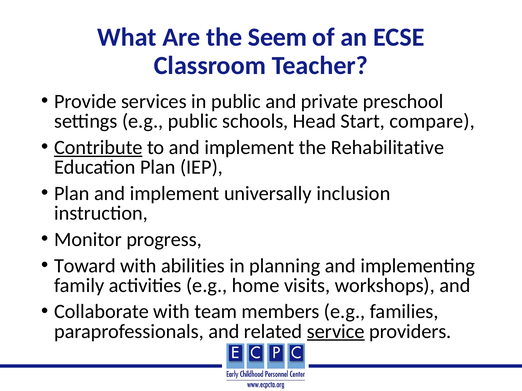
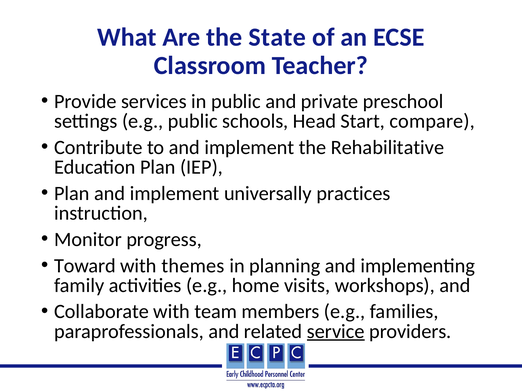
Seem: Seem -> State
Contribute underline: present -> none
inclusion: inclusion -> practices
abilities: abilities -> themes
